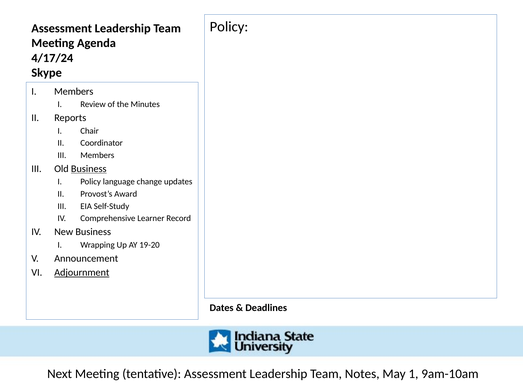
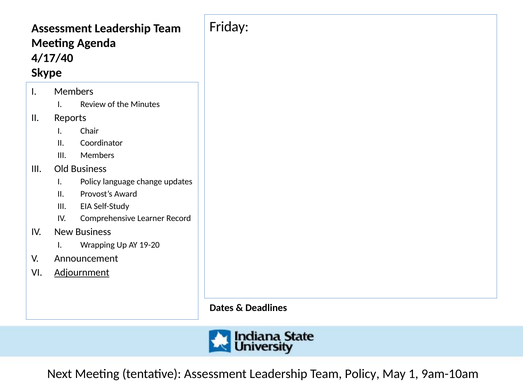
Policy at (229, 27): Policy -> Friday
4/17/24: 4/17/24 -> 4/17/40
Business at (89, 169) underline: present -> none
Team Notes: Notes -> Policy
